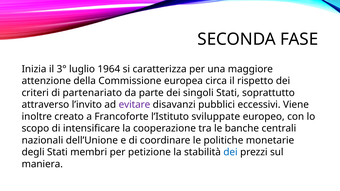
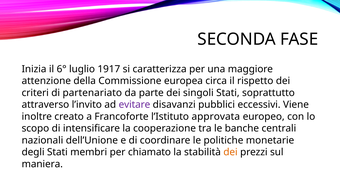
3°: 3° -> 6°
1964: 1964 -> 1917
sviluppate: sviluppate -> approvata
petizione: petizione -> chiamato
dei at (231, 152) colour: blue -> orange
